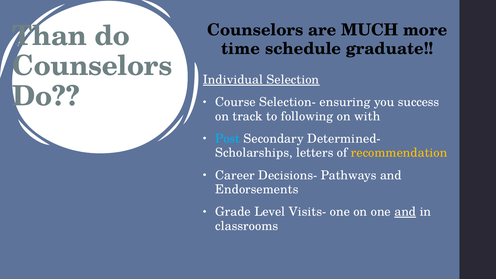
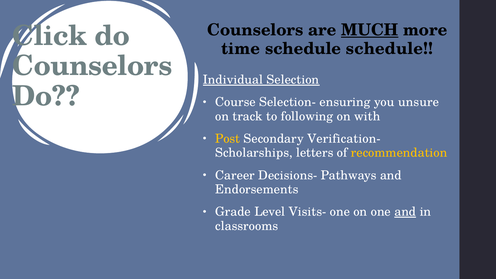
MUCH underline: none -> present
Than: Than -> Click
schedule graduate: graduate -> schedule
success: success -> unsure
Post colour: light blue -> yellow
Determined-: Determined- -> Verification-
